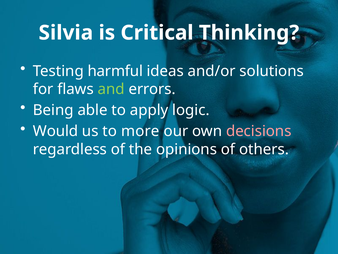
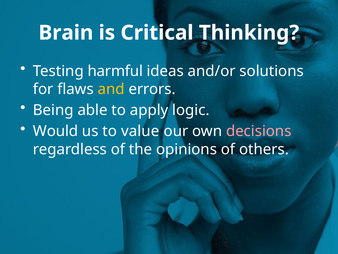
Silvia: Silvia -> Brain
and colour: light green -> yellow
more: more -> value
